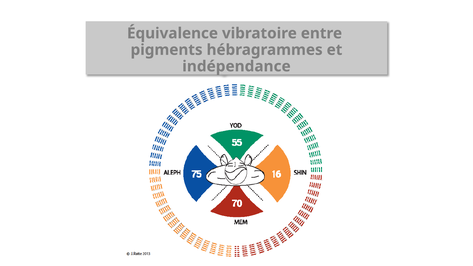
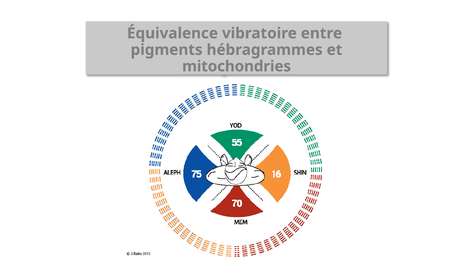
indépendance: indépendance -> mitochondries
